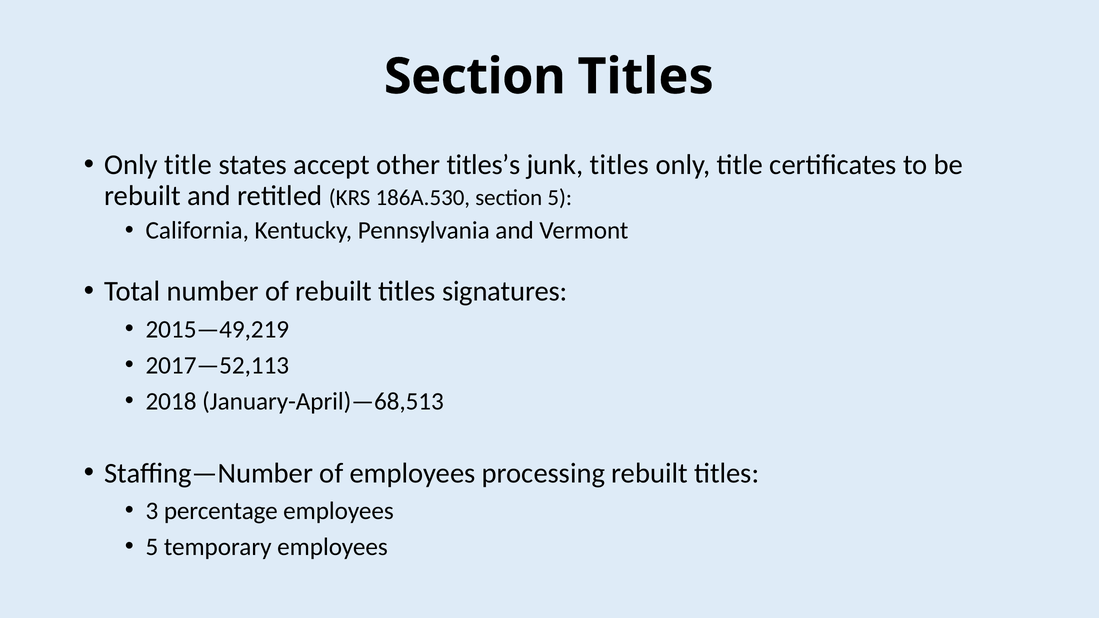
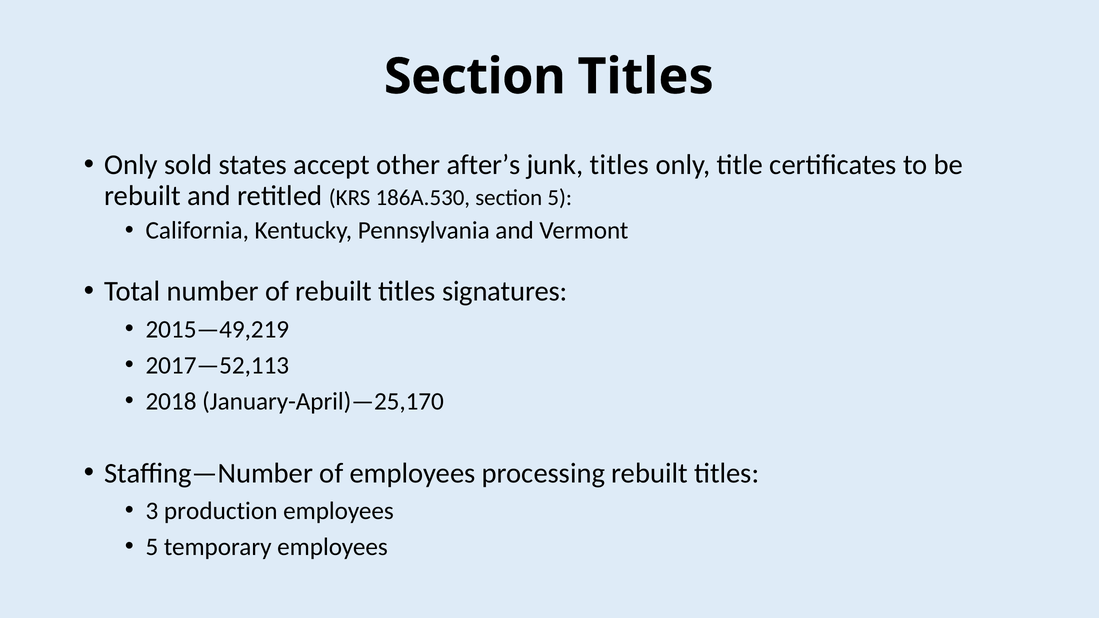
title at (188, 165): title -> sold
titles’s: titles’s -> after’s
January-April)—68,513: January-April)—68,513 -> January-April)—25,170
percentage: percentage -> production
